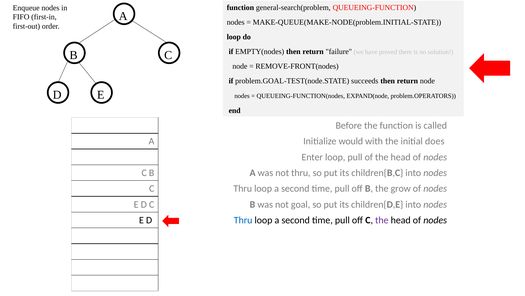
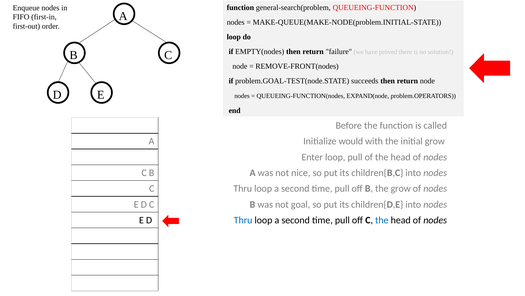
initial does: does -> grow
not thru: thru -> nice
the at (382, 220) colour: purple -> blue
